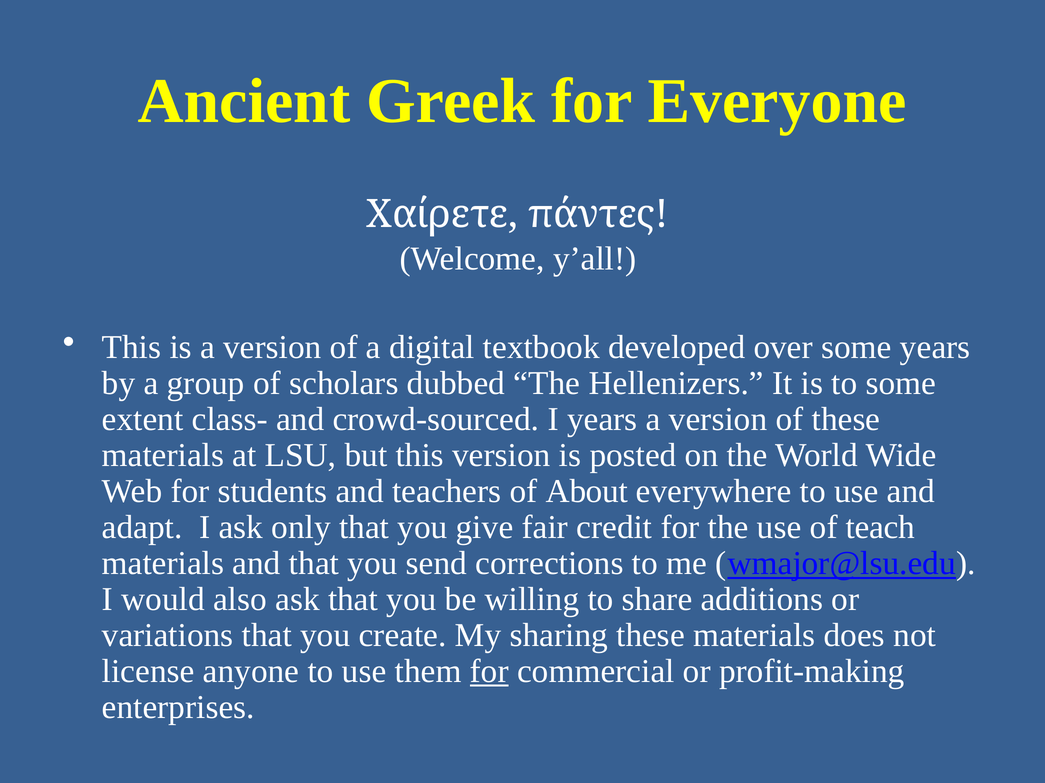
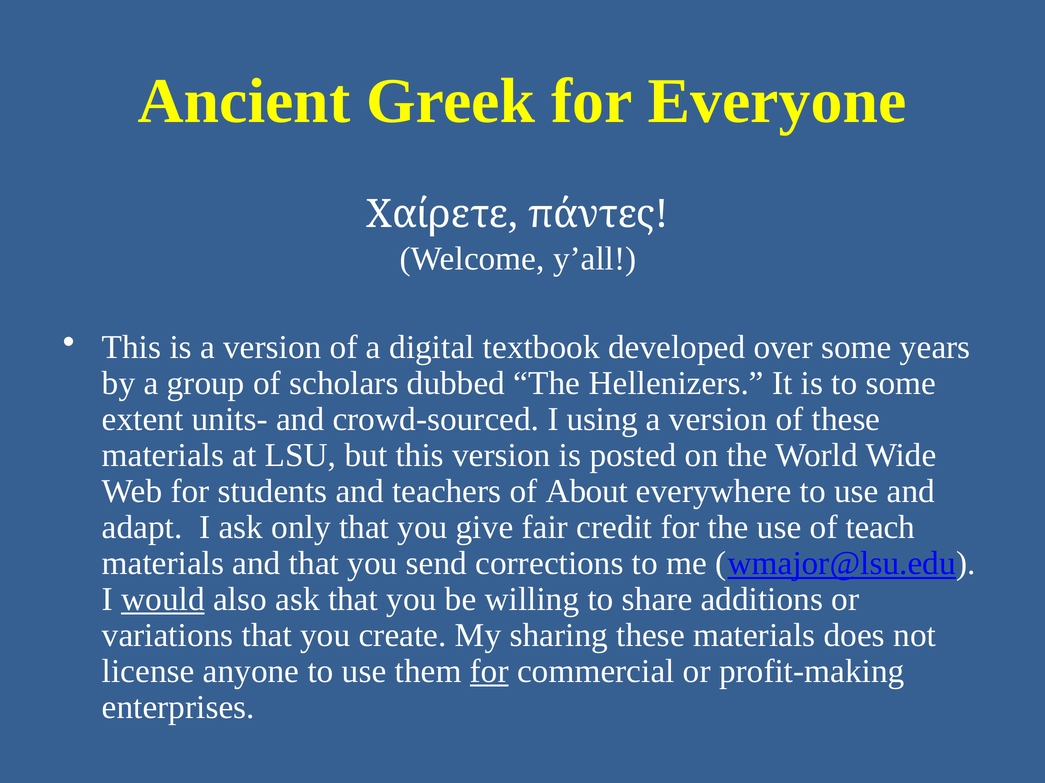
class-: class- -> units-
I years: years -> using
would underline: none -> present
